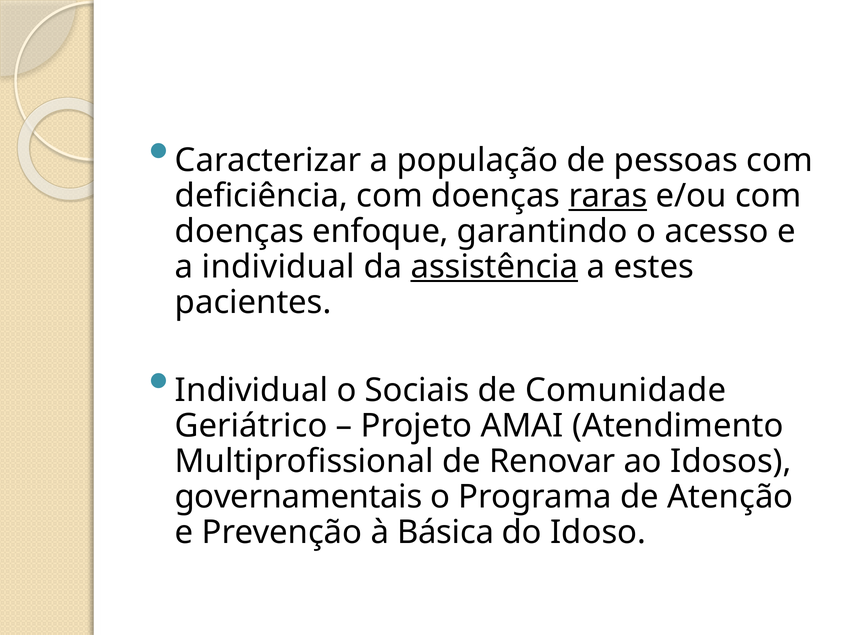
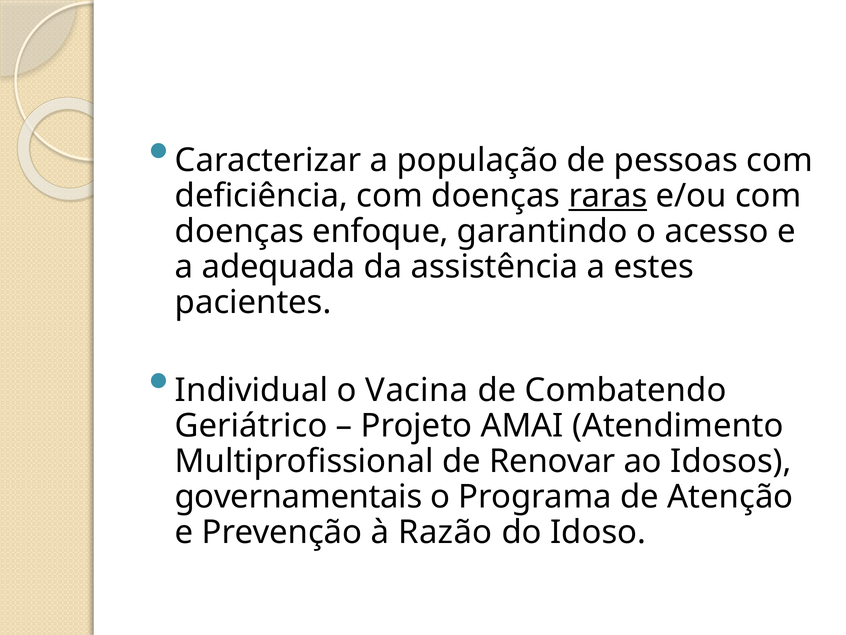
a individual: individual -> adequada
assistência underline: present -> none
Sociais: Sociais -> Vacina
Comunidade: Comunidade -> Combatendo
Básica: Básica -> Razão
